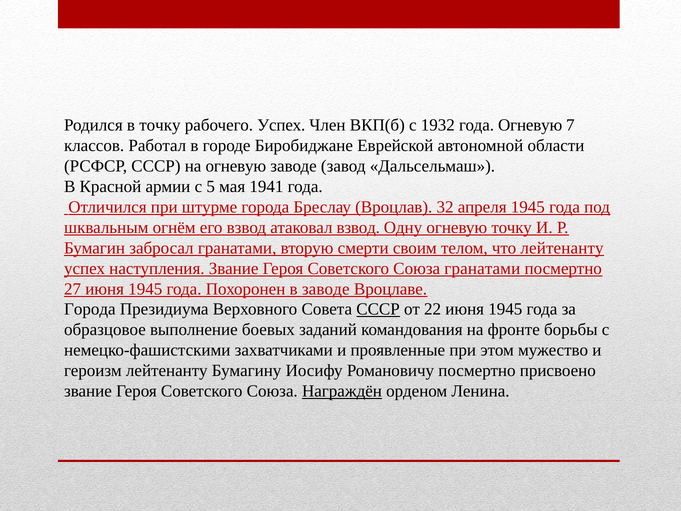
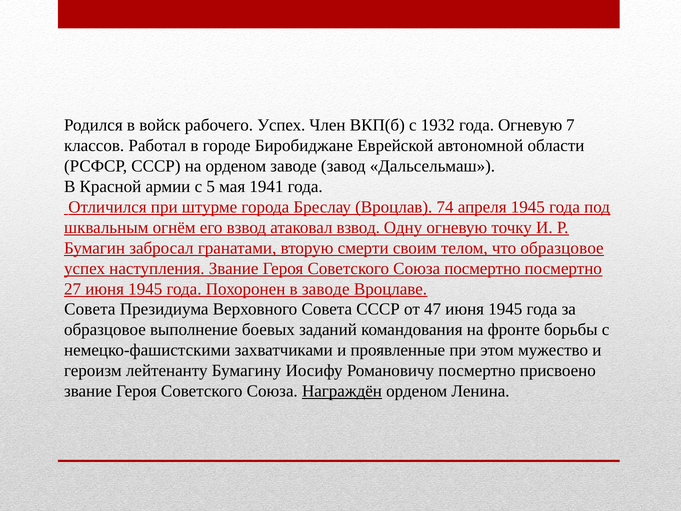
в точку: точку -> войск
на огневую: огневую -> орденом
32: 32 -> 74
что лейтенанту: лейтенанту -> образцовое
Союза гранатами: гранатами -> посмертно
Города at (90, 309): Города -> Совета
СССР at (378, 309) underline: present -> none
22: 22 -> 47
